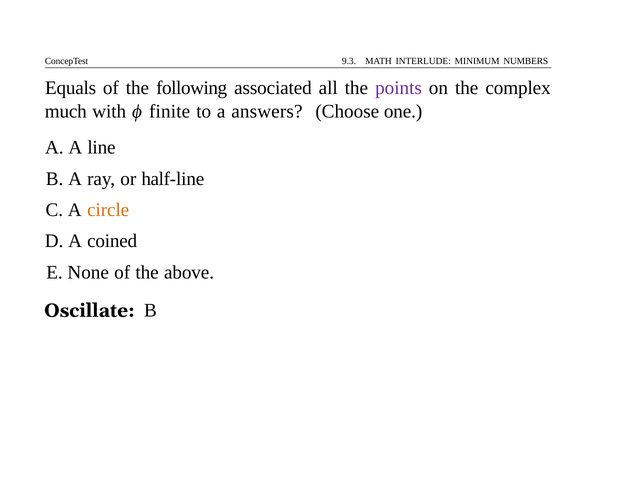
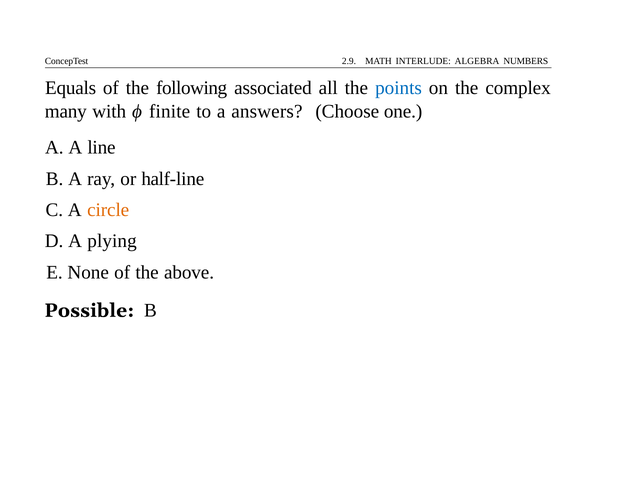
9.3: 9.3 -> 2.9
MINIMUM: MINIMUM -> ALGEBRA
points colour: purple -> blue
much: much -> many
coined: coined -> plying
Oscillate: Oscillate -> Possible
